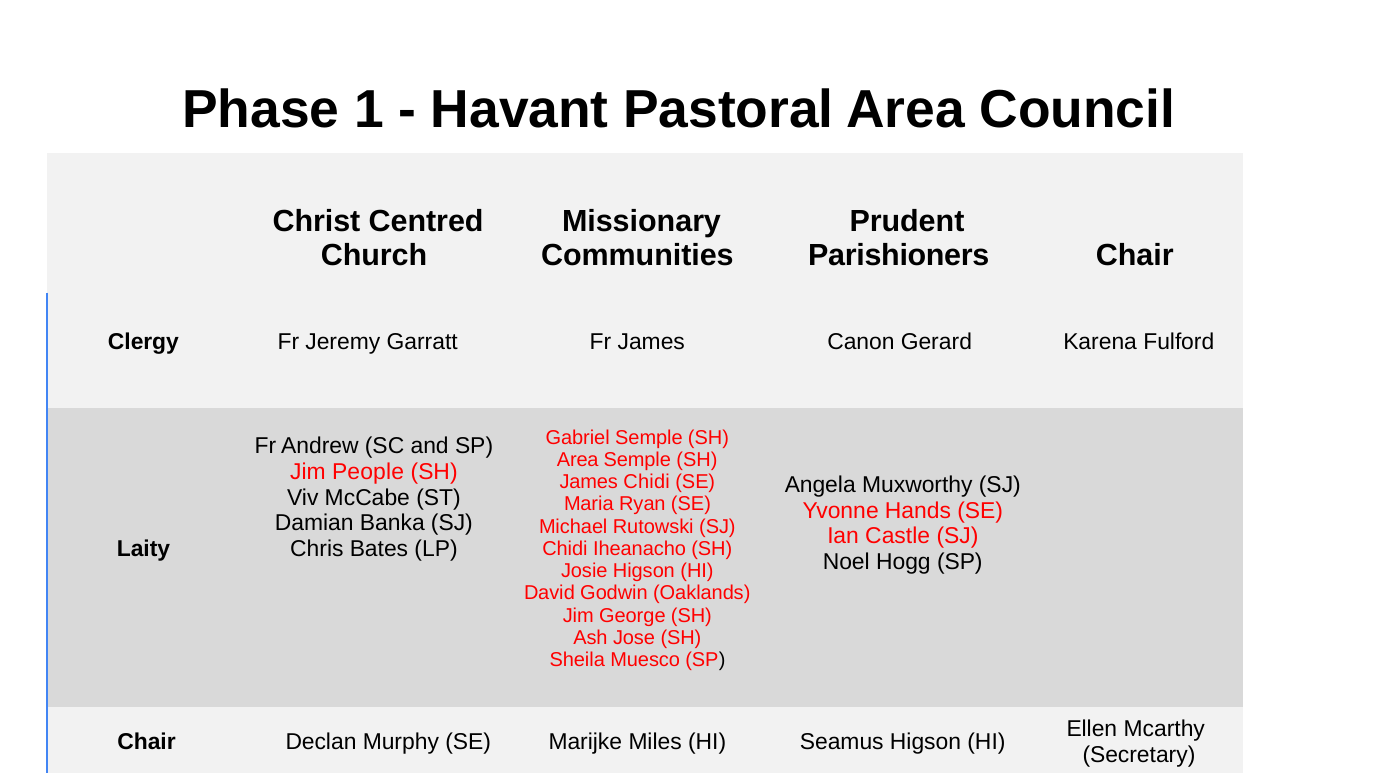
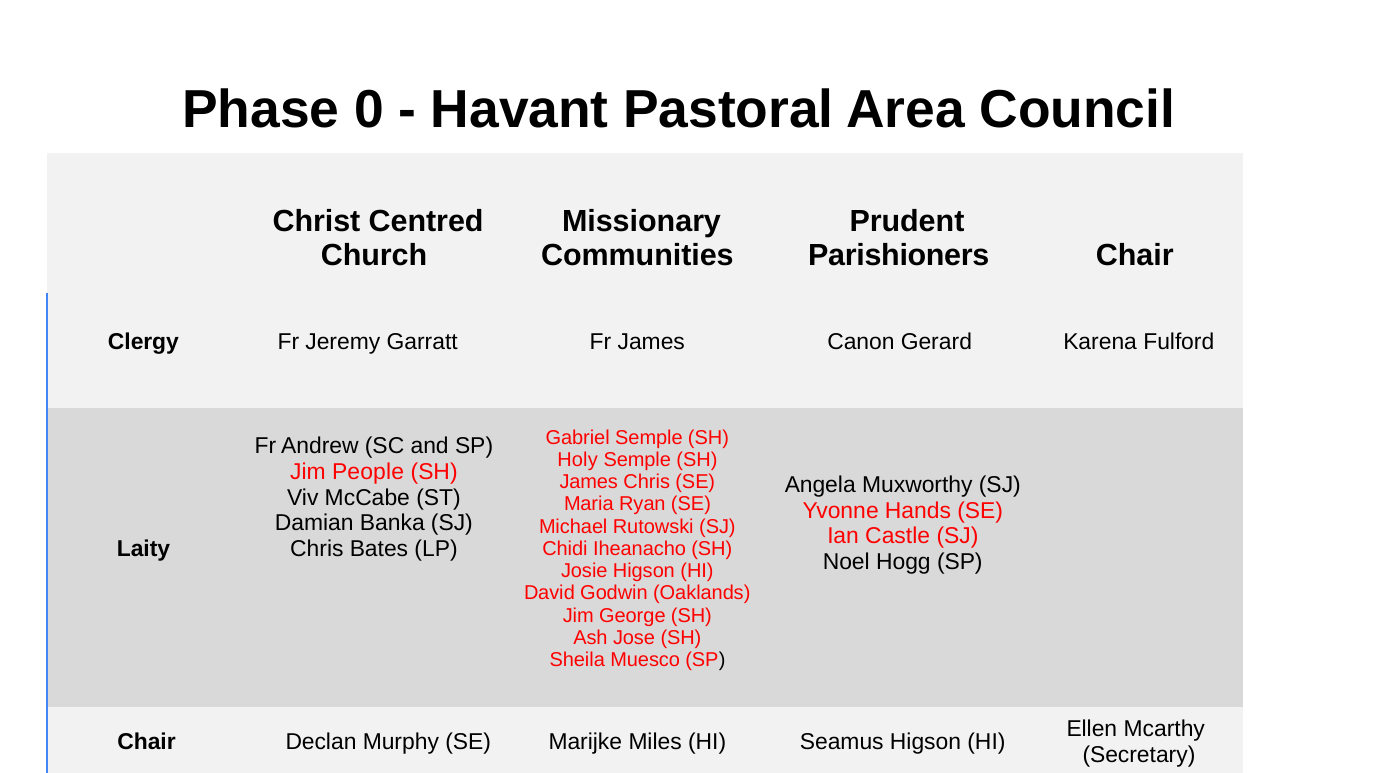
1: 1 -> 0
Area at (578, 460): Area -> Holy
James Chidi: Chidi -> Chris
